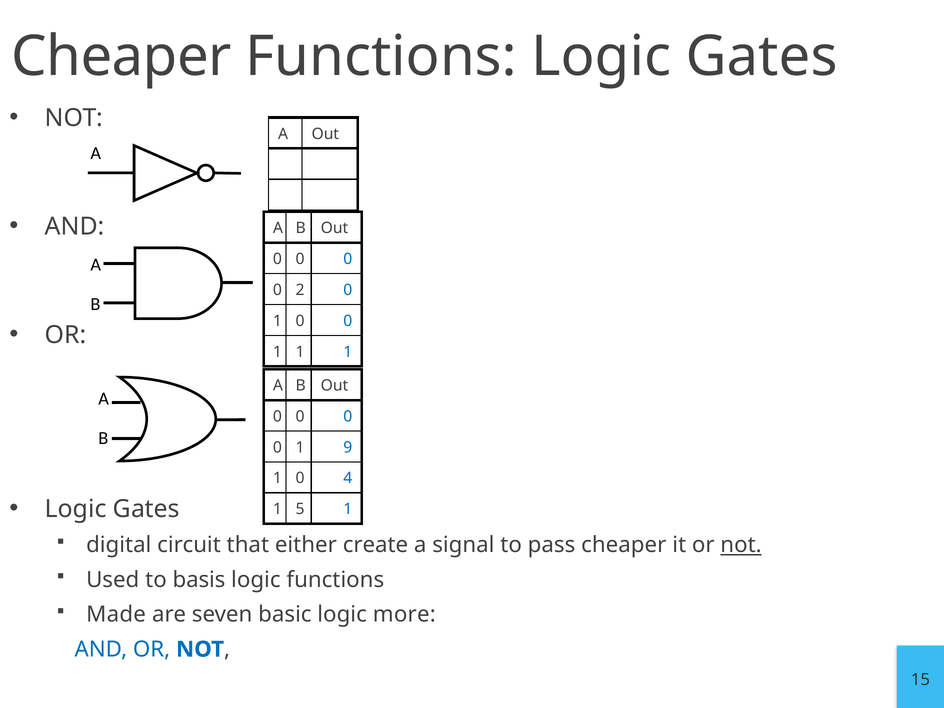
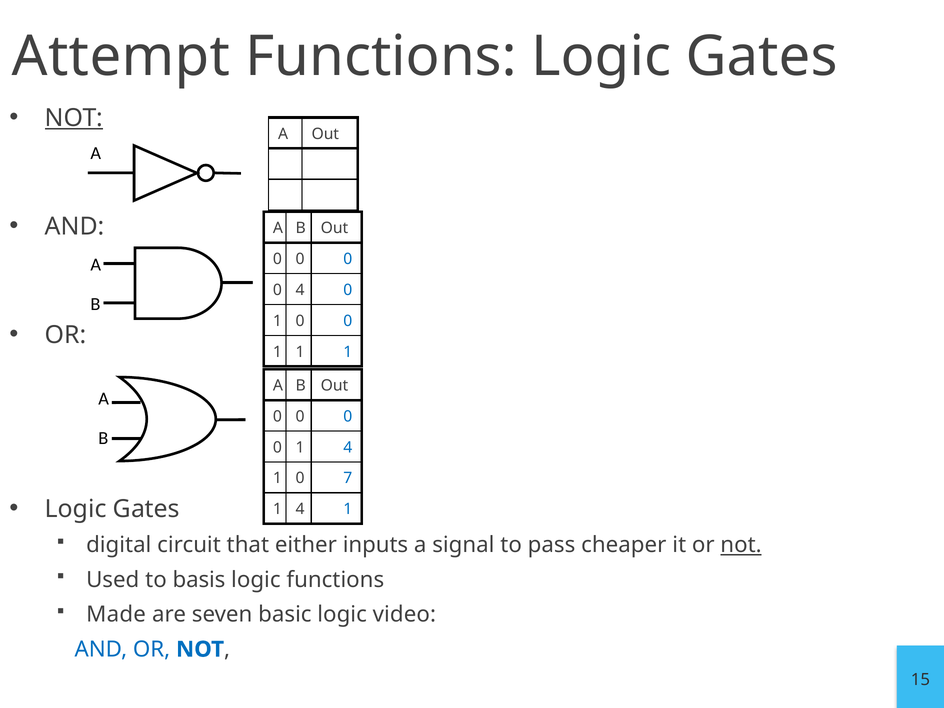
Cheaper at (121, 57): Cheaper -> Attempt
NOT at (74, 118) underline: none -> present
0 2: 2 -> 4
0 1 9: 9 -> 4
4: 4 -> 7
5 at (300, 509): 5 -> 4
create: create -> inputs
more: more -> video
